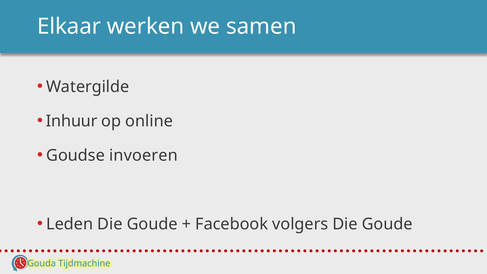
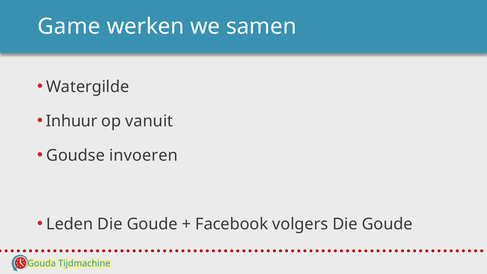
Elkaar: Elkaar -> Game
online: online -> vanuit
